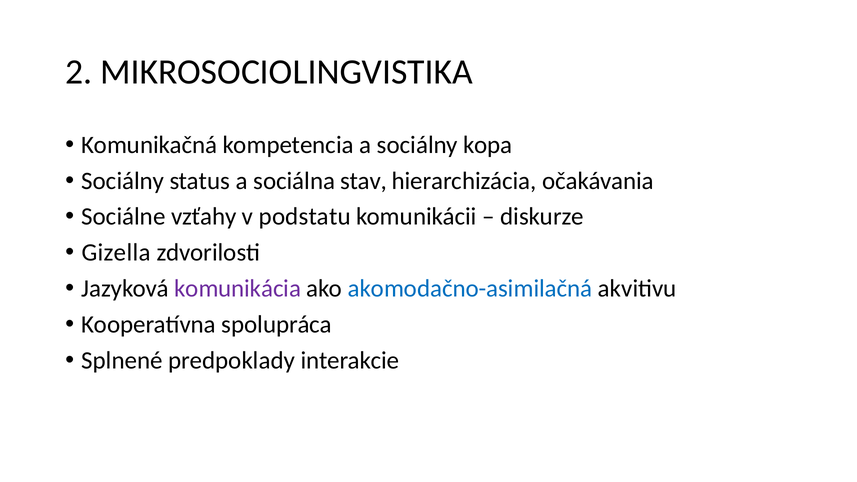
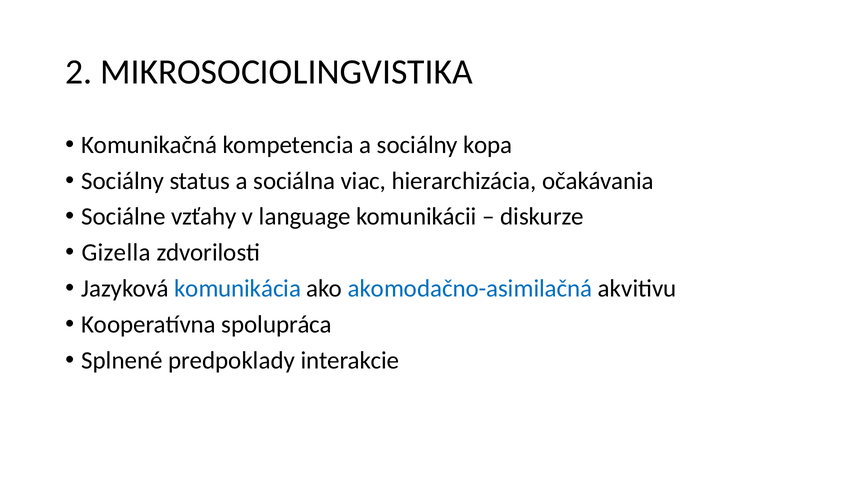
stav: stav -> viac
podstatu: podstatu -> language
komunikácia colour: purple -> blue
